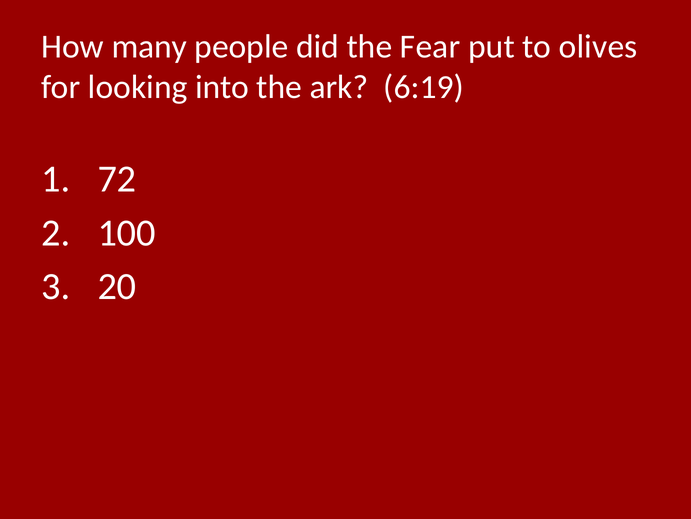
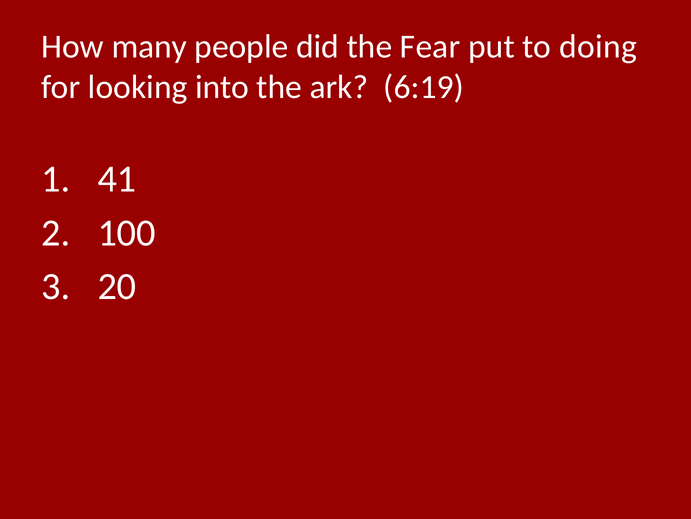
olives: olives -> doing
72: 72 -> 41
